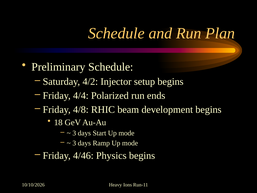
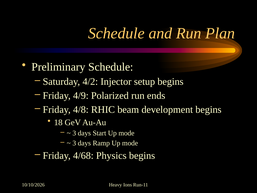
4/4: 4/4 -> 4/9
4/46: 4/46 -> 4/68
